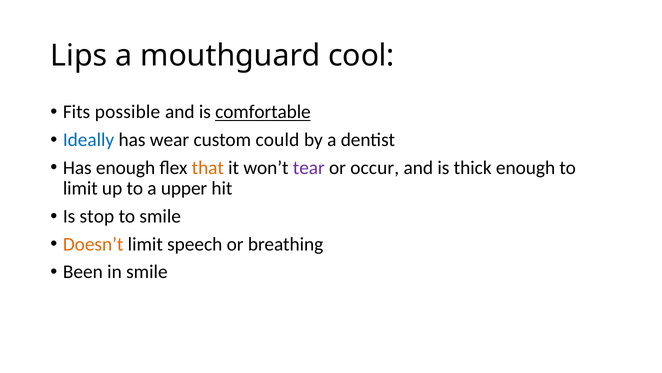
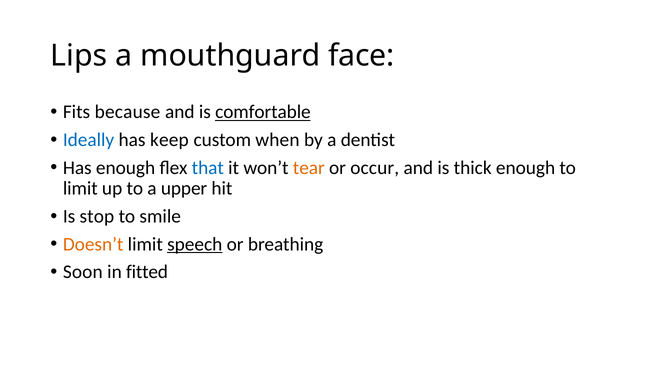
cool: cool -> face
possible: possible -> because
wear: wear -> keep
could: could -> when
that colour: orange -> blue
tear colour: purple -> orange
speech underline: none -> present
Been: Been -> Soon
in smile: smile -> fitted
